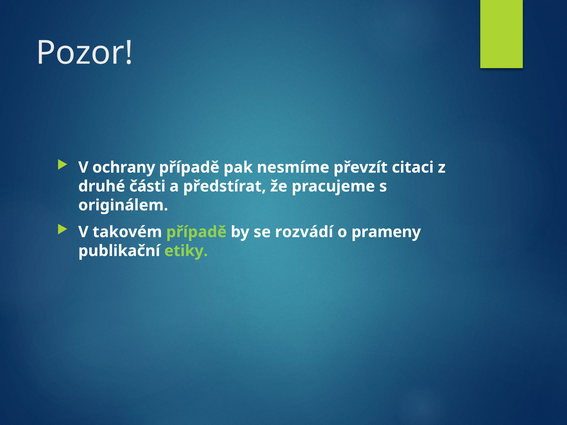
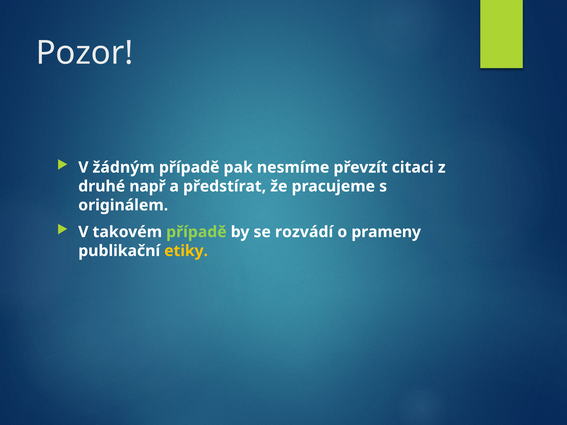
ochrany: ochrany -> žádným
části: části -> např
etiky colour: light green -> yellow
